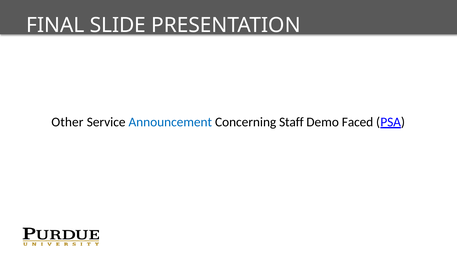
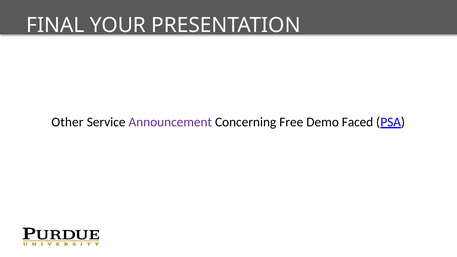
SLIDE: SLIDE -> YOUR
Announcement colour: blue -> purple
Staff: Staff -> Free
